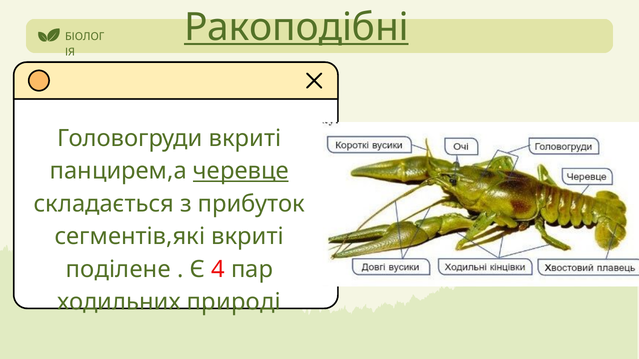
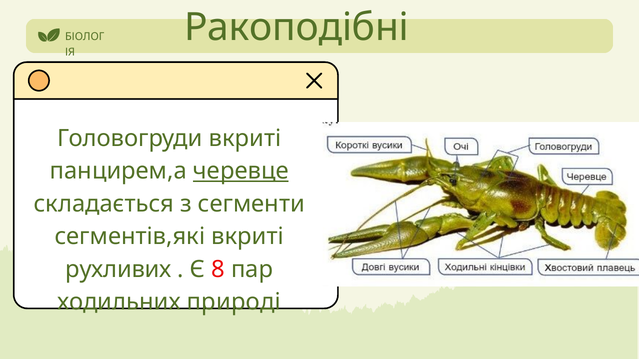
Ракоподібні underline: present -> none
прибуток: прибуток -> сегменти
поділене: поділене -> рухливих
4: 4 -> 8
